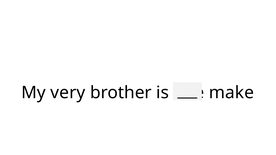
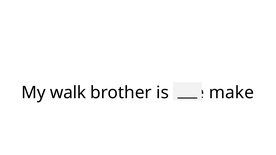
very: very -> walk
